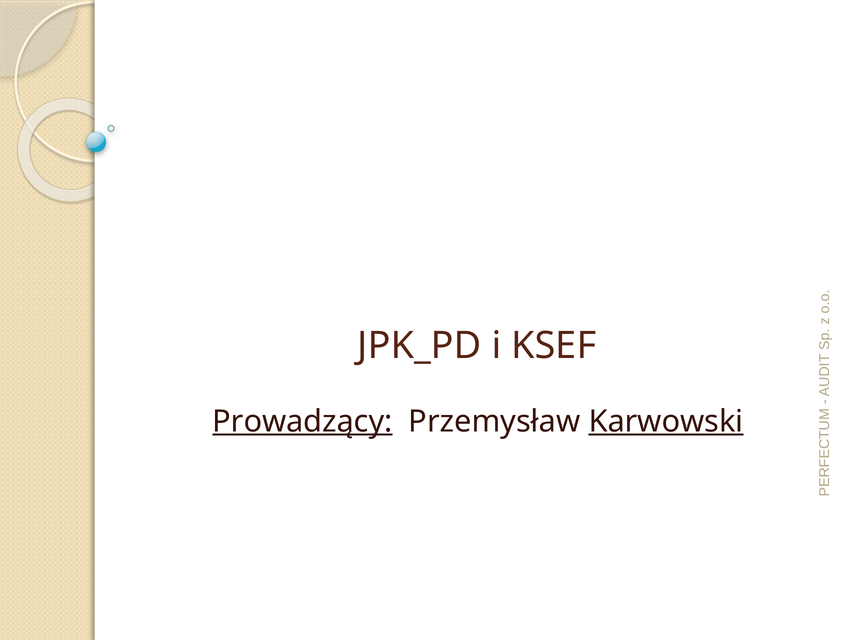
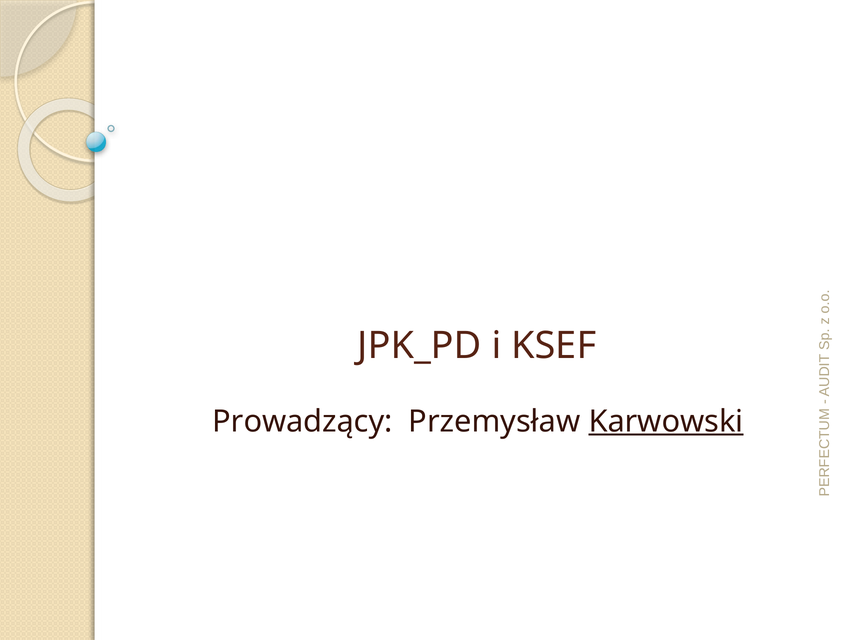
Prowadzący underline: present -> none
